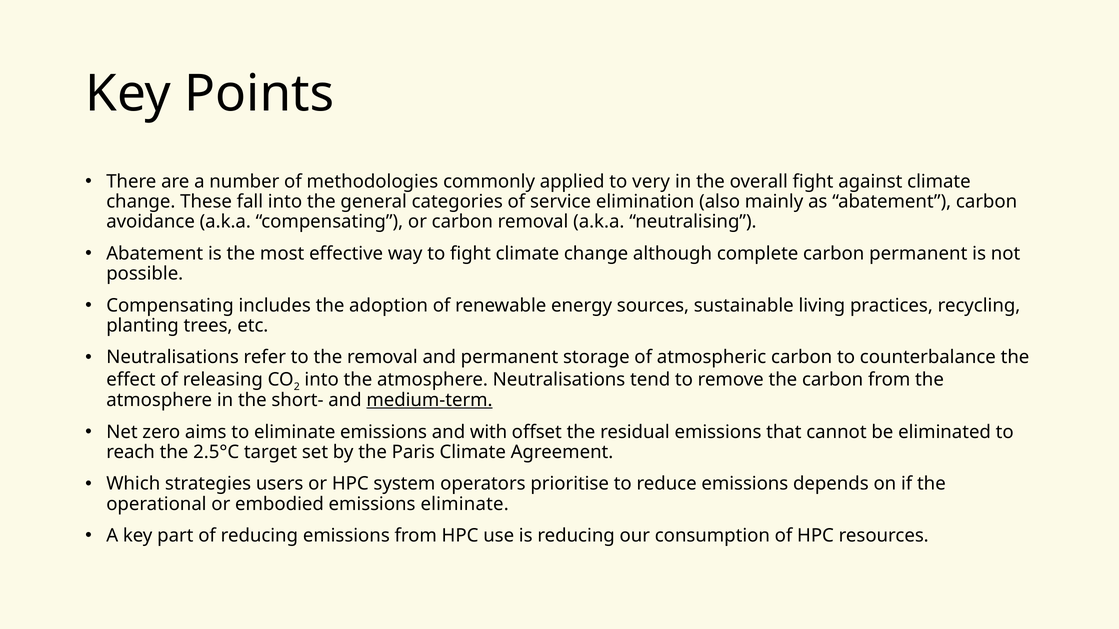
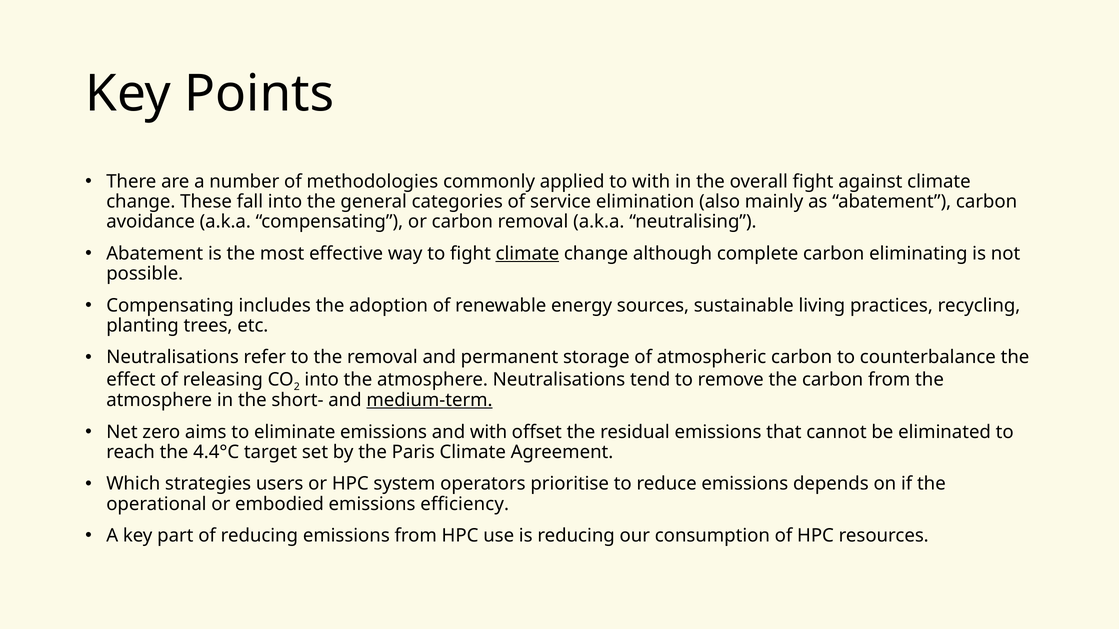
to very: very -> with
climate at (527, 254) underline: none -> present
carbon permanent: permanent -> eliminating
2.5°C: 2.5°C -> 4.4°C
emissions eliminate: eliminate -> efficiency
